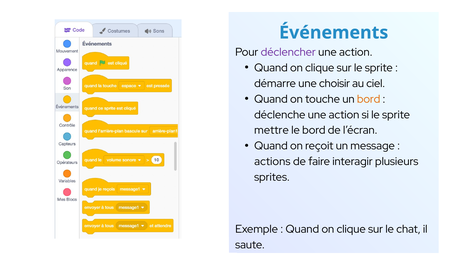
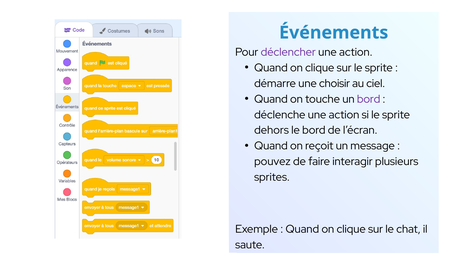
bord at (369, 99) colour: orange -> purple
mettre: mettre -> dehors
actions: actions -> pouvez
